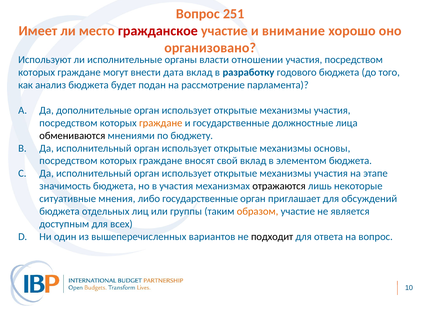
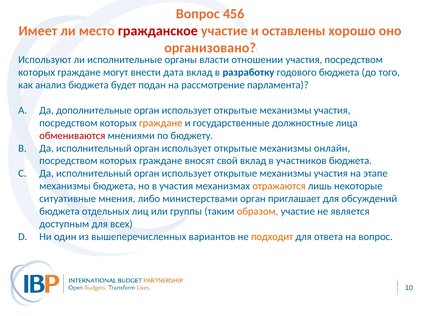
251: 251 -> 456
внимание: внимание -> оставлены
обмениваются colour: black -> red
основы: основы -> онлайн
элементом: элементом -> участников
значимость at (65, 186): значимость -> механизмы
отражаются colour: black -> orange
либо государственные: государственные -> министерствами
подходит colour: black -> orange
